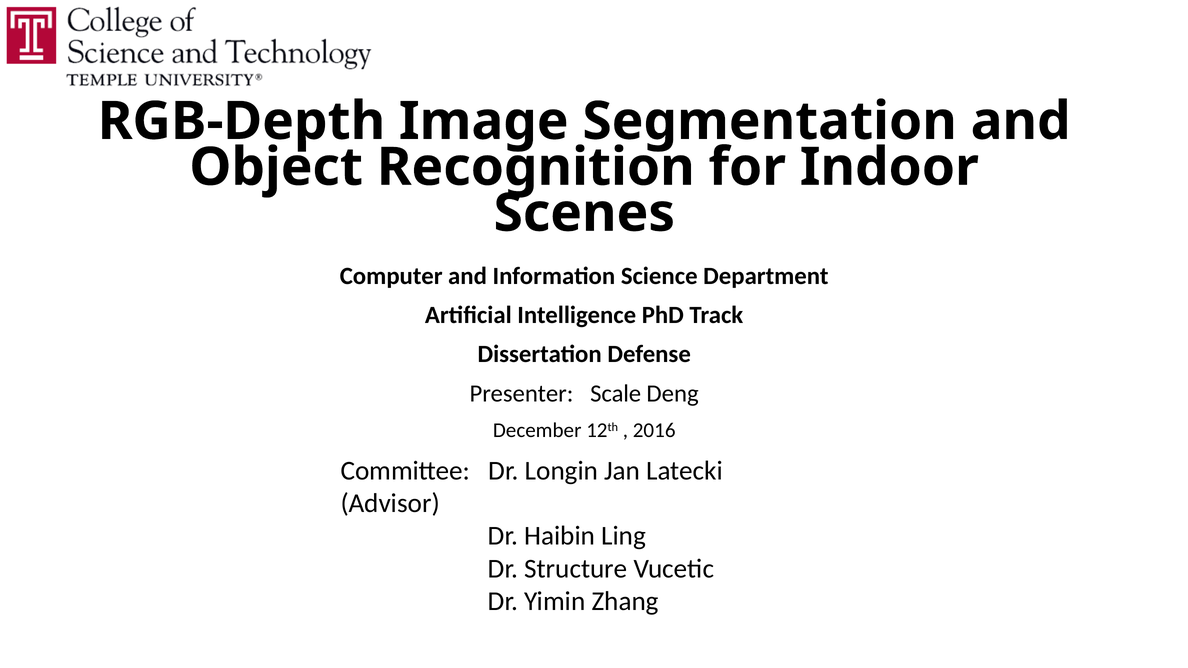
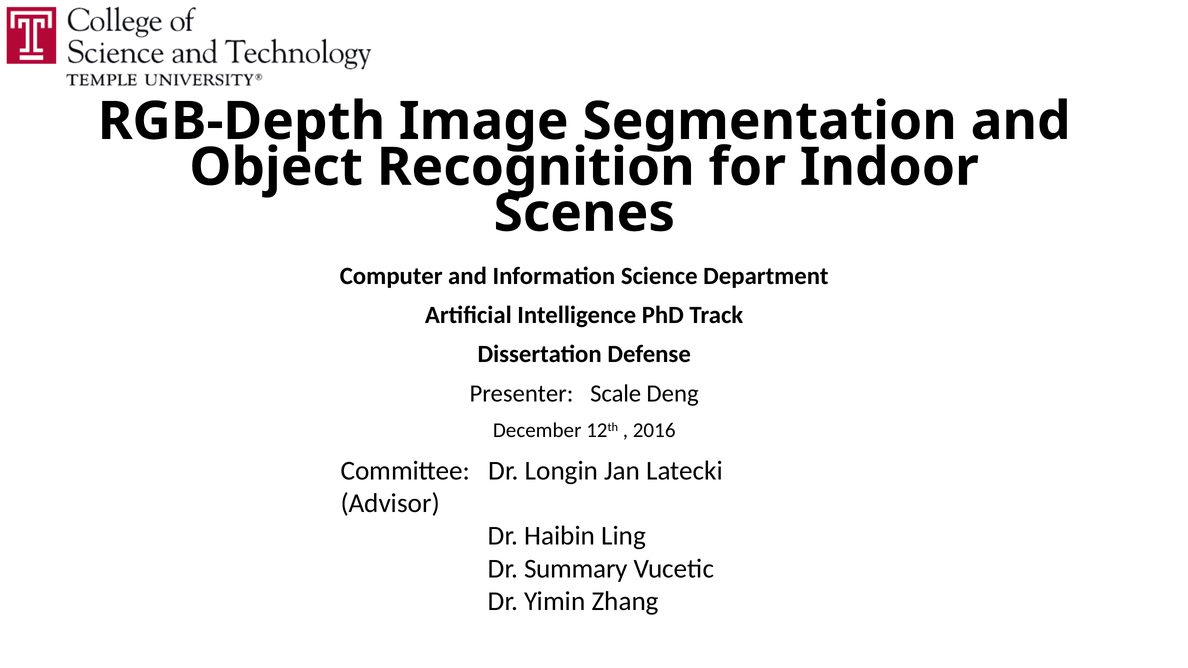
Structure: Structure -> Summary
